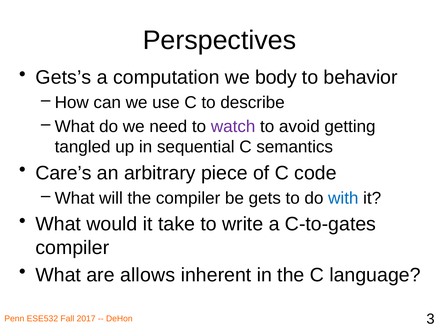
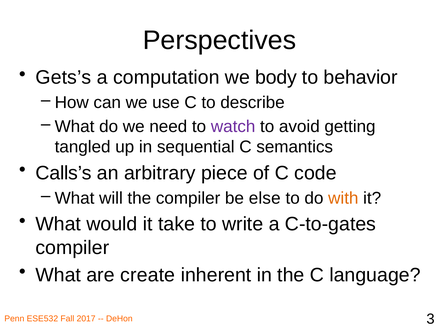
Care’s: Care’s -> Calls’s
gets: gets -> else
with colour: blue -> orange
allows: allows -> create
